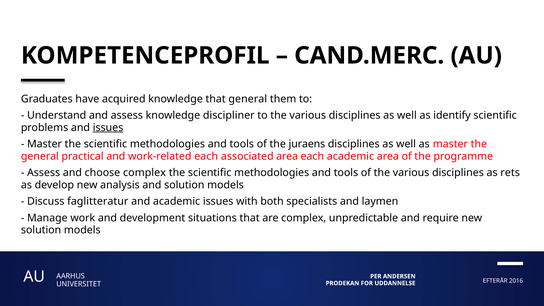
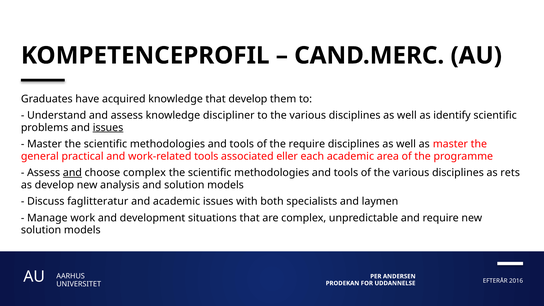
that general: general -> develop
the juraens: juraens -> require
work-related each: each -> tools
associated area: area -> eller
and at (72, 173) underline: none -> present
